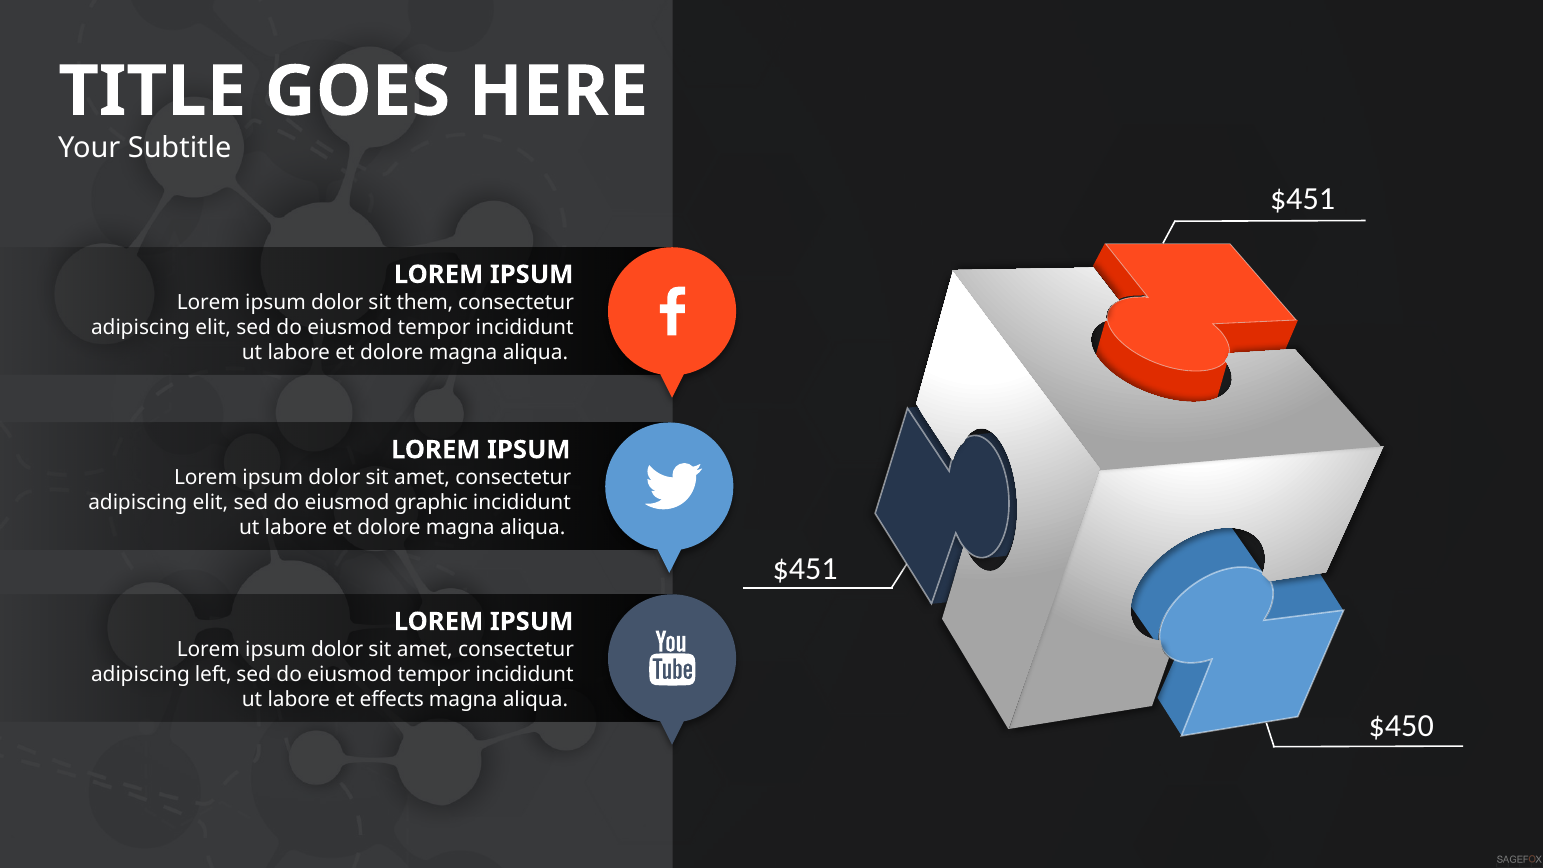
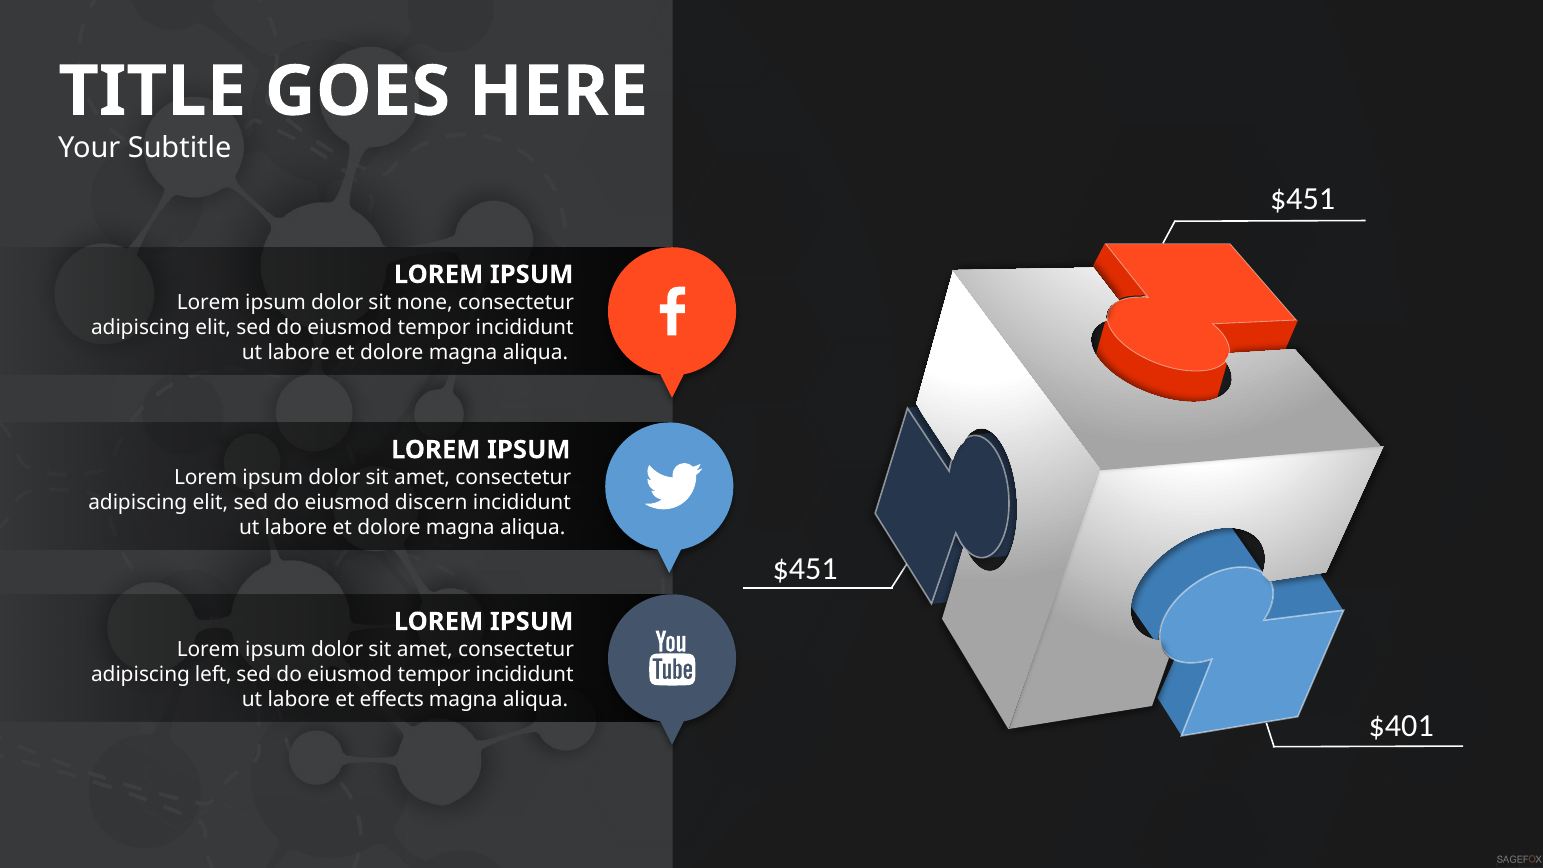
them: them -> none
graphic: graphic -> discern
$450: $450 -> $401
